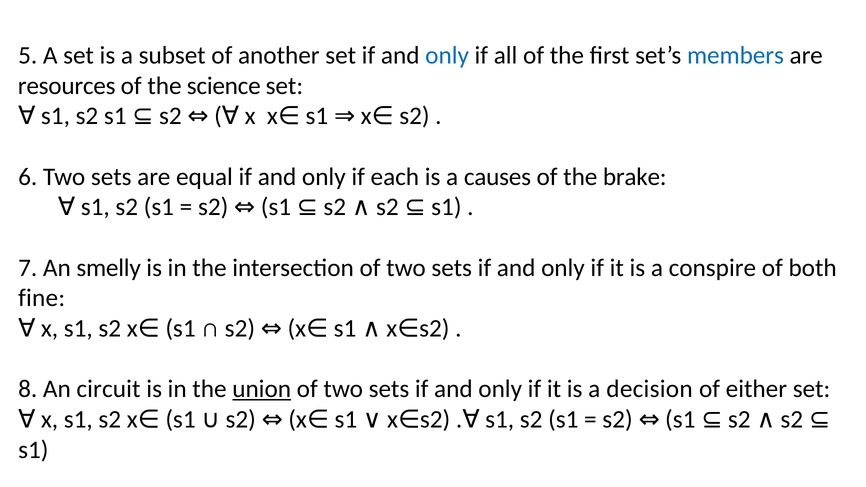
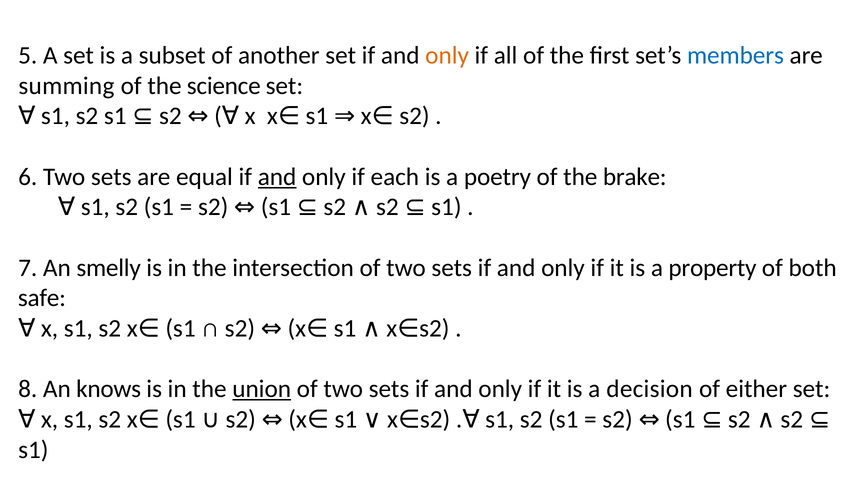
only at (447, 56) colour: blue -> orange
resources: resources -> summing
and at (277, 177) underline: none -> present
causes: causes -> poetry
conspire: conspire -> property
fine: fine -> safe
circuit: circuit -> knows
